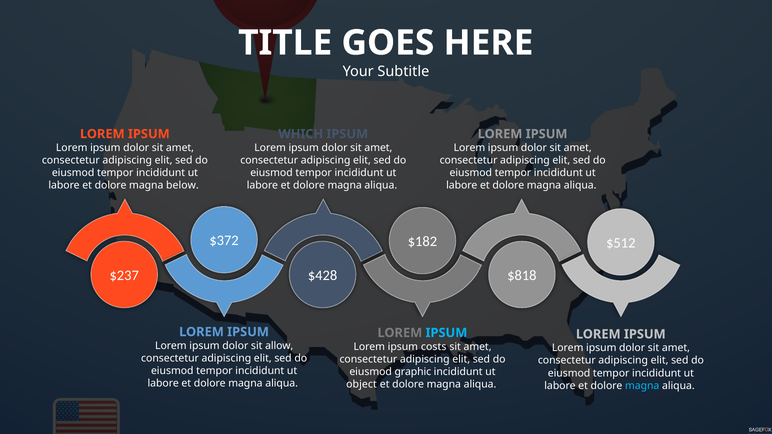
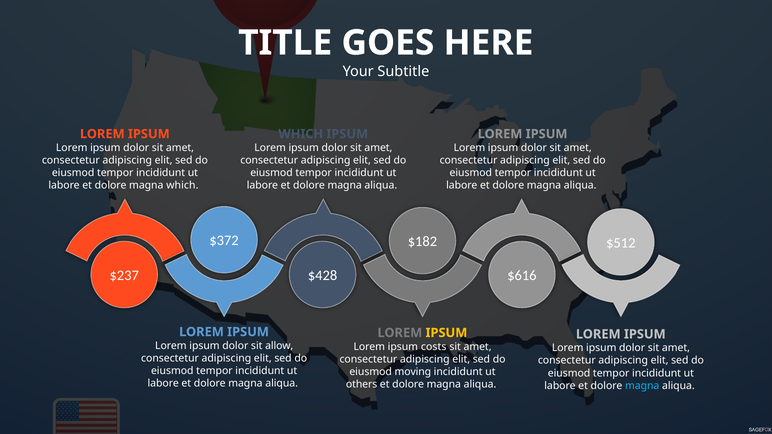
magna below: below -> which
$818: $818 -> $616
IPSUM at (446, 333) colour: light blue -> yellow
graphic: graphic -> moving
object: object -> others
